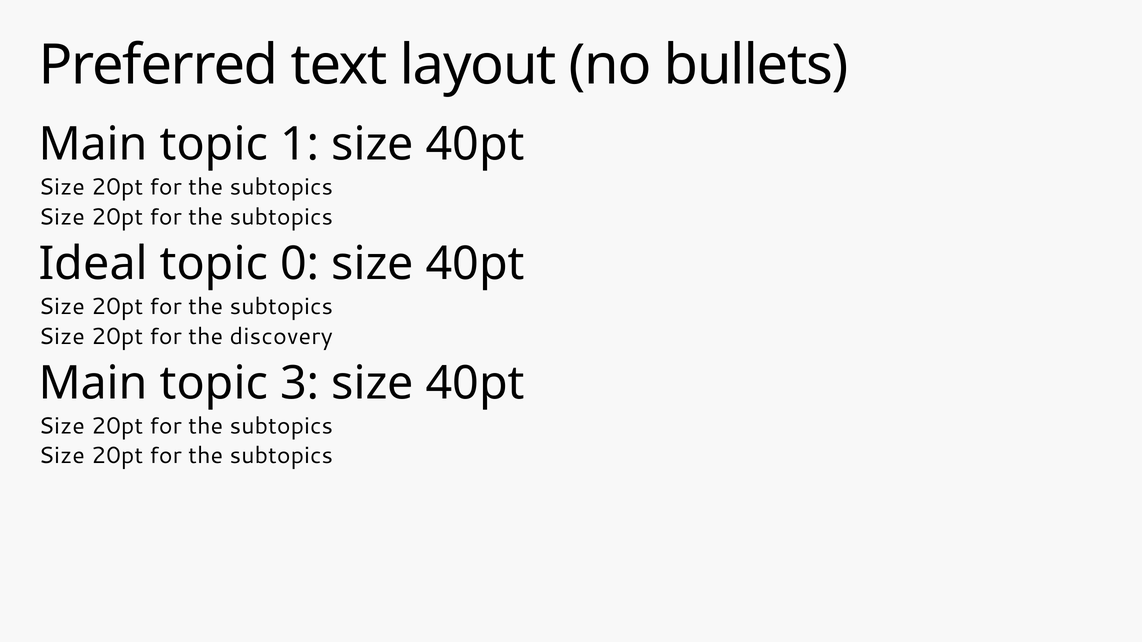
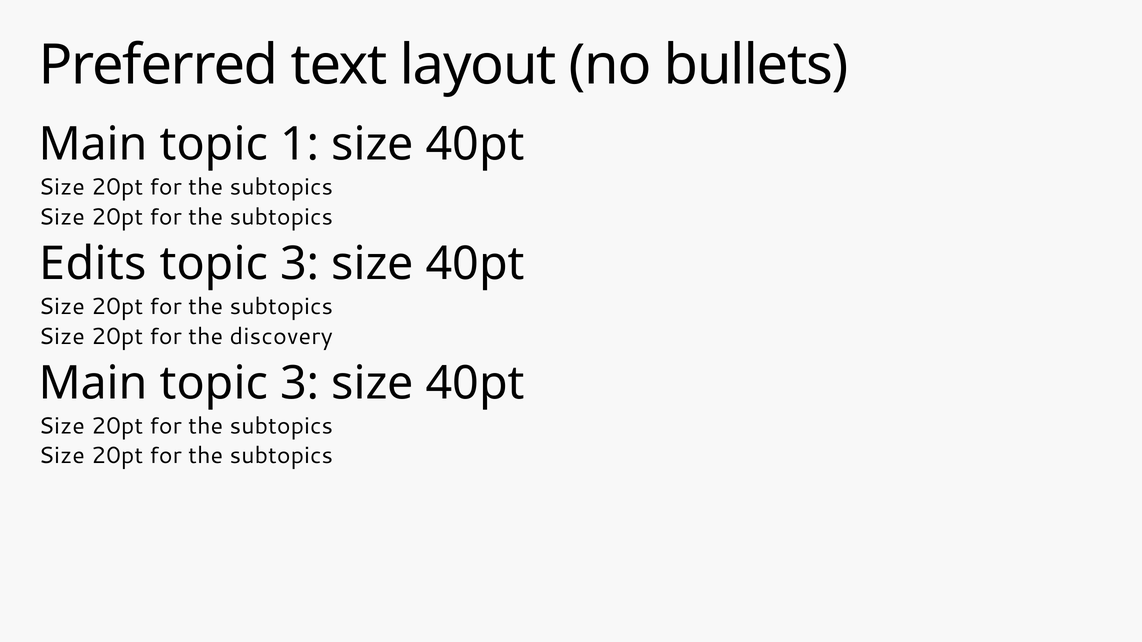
Ideal: Ideal -> Edits
0 at (300, 264): 0 -> 3
